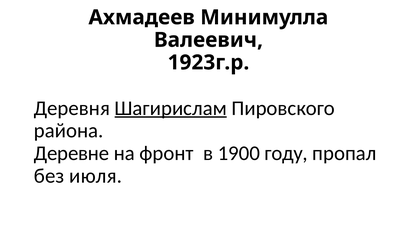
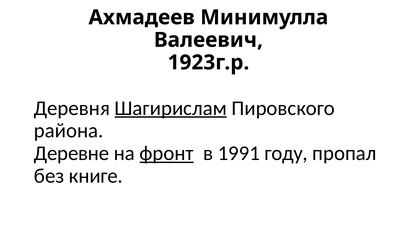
фронт underline: none -> present
1900: 1900 -> 1991
июля: июля -> книге
